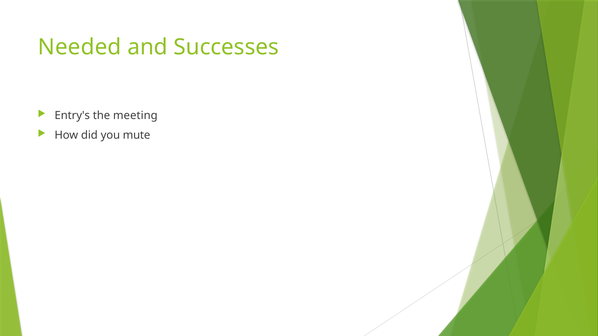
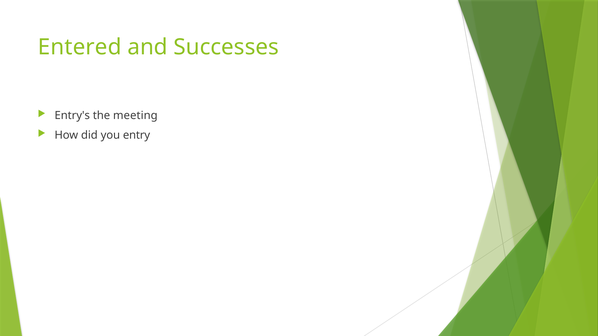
Needed: Needed -> Entered
mute: mute -> entry
